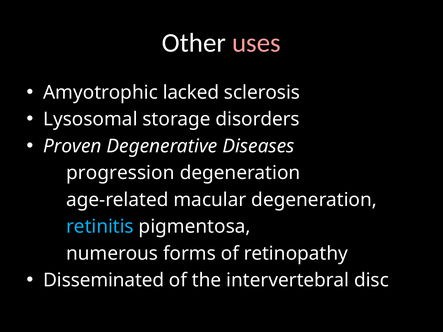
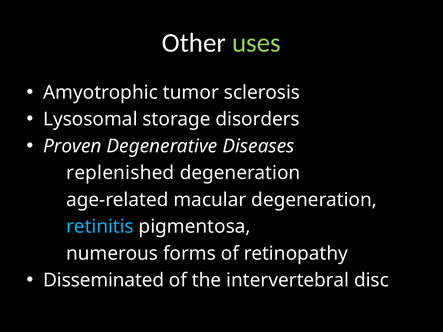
uses colour: pink -> light green
lacked: lacked -> tumor
progression: progression -> replenished
